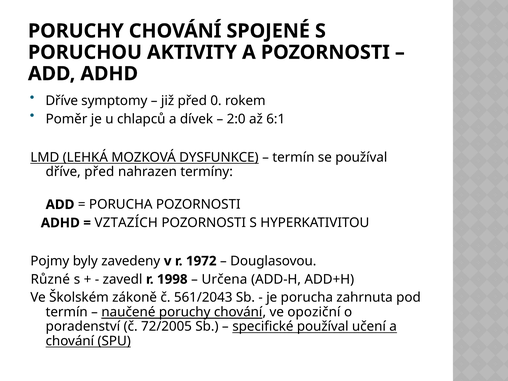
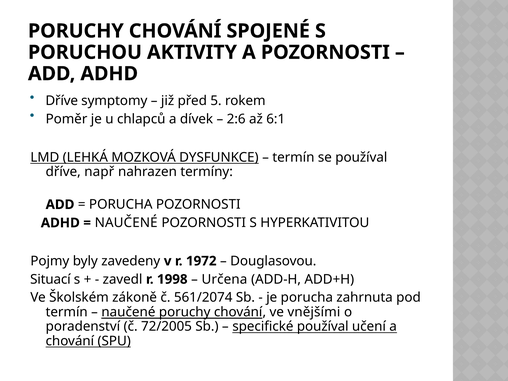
0: 0 -> 5
2:0: 2:0 -> 2:6
dříve před: před -> např
VZTAZÍCH at (126, 223): VZTAZÍCH -> NAUČENÉ
Různé: Různé -> Situací
561/2043: 561/2043 -> 561/2074
opoziční: opoziční -> vnějšími
